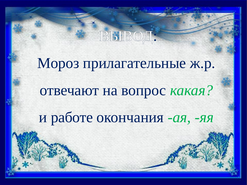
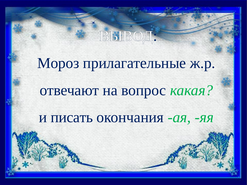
работе: работе -> писать
